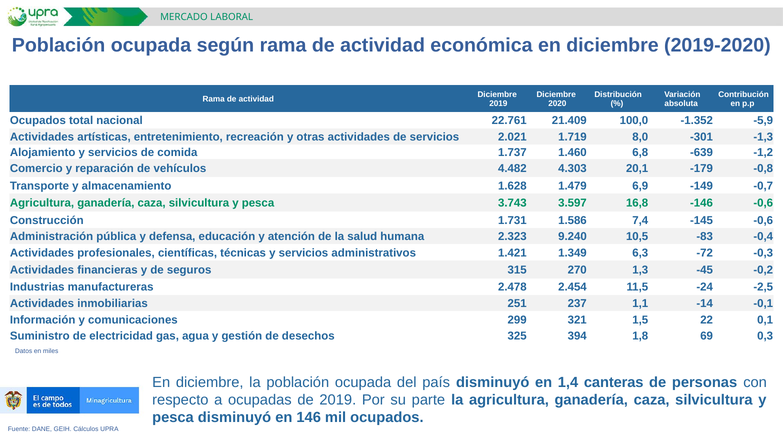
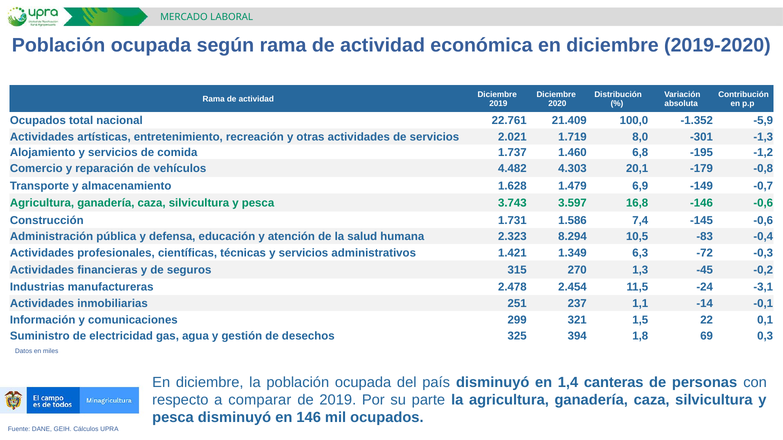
-639: -639 -> -195
9.240: 9.240 -> 8.294
-2,5: -2,5 -> -3,1
ocupadas: ocupadas -> comparar
